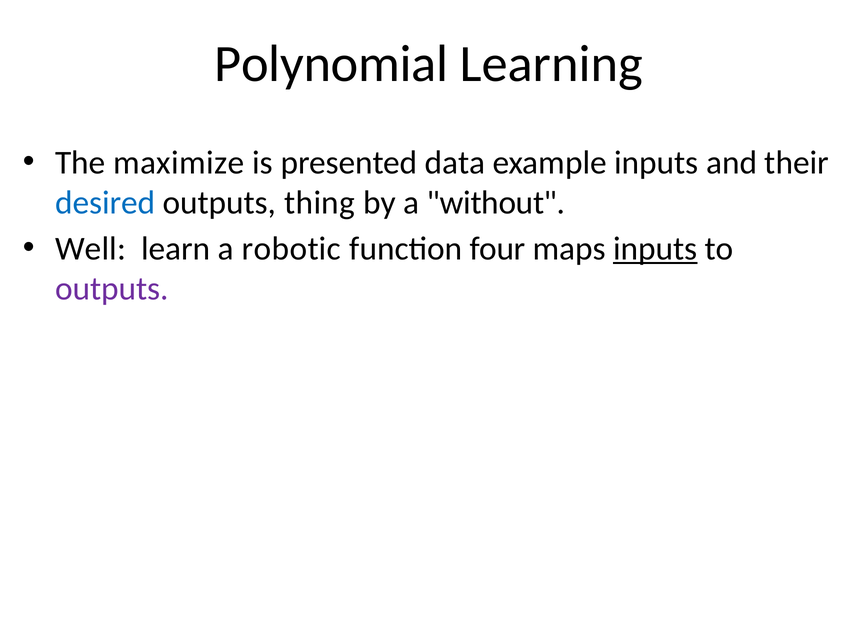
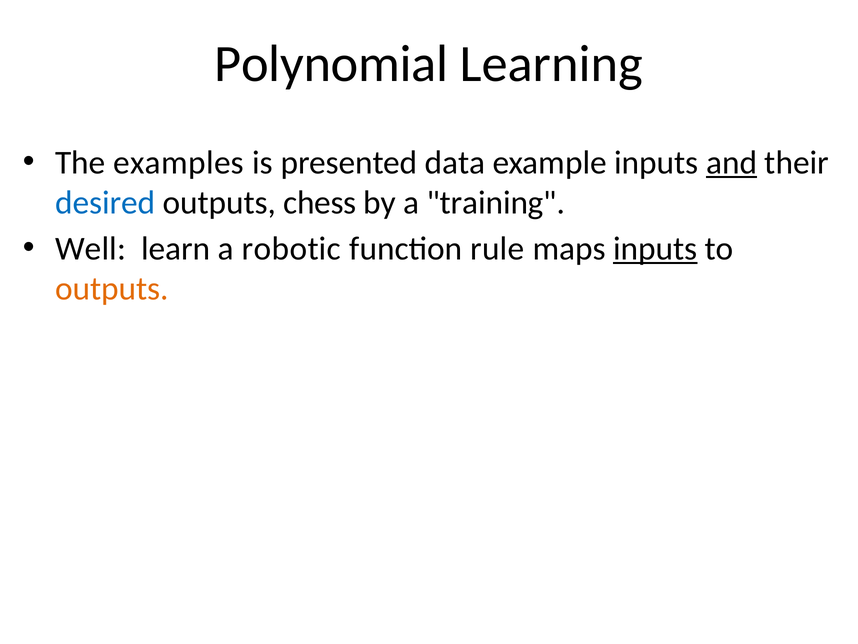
maximize: maximize -> examples
and underline: none -> present
thing: thing -> chess
without: without -> training
four: four -> rule
outputs at (112, 289) colour: purple -> orange
